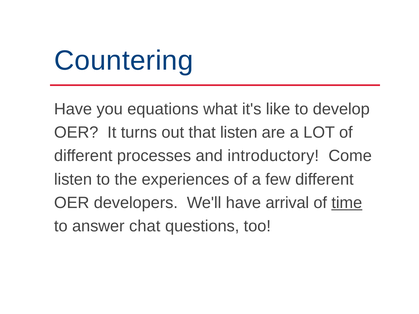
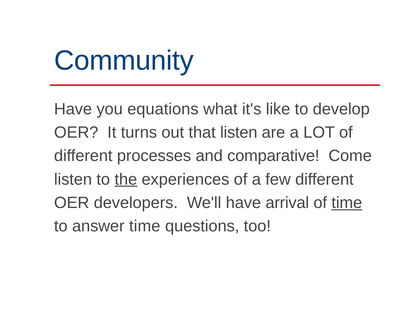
Countering: Countering -> Community
introductory: introductory -> comparative
the underline: none -> present
answer chat: chat -> time
